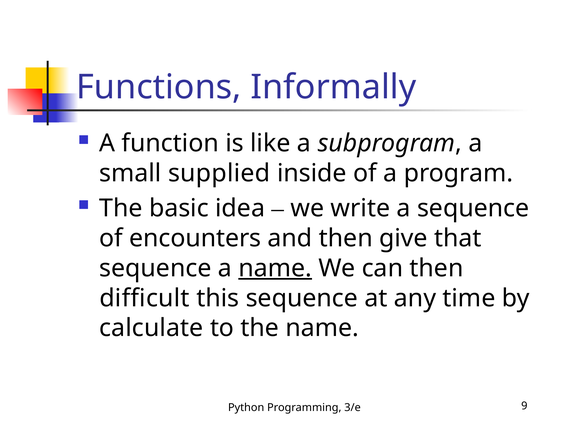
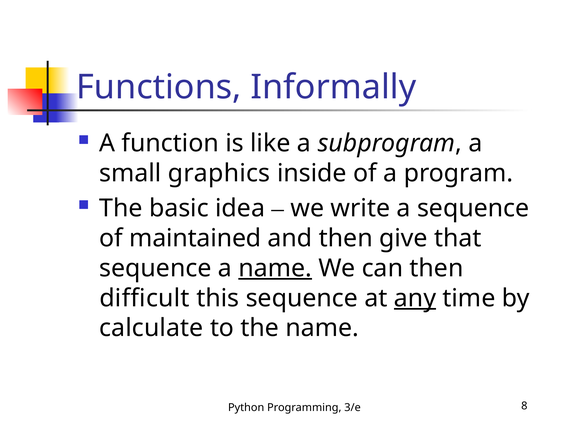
supplied: supplied -> graphics
encounters: encounters -> maintained
any underline: none -> present
9: 9 -> 8
